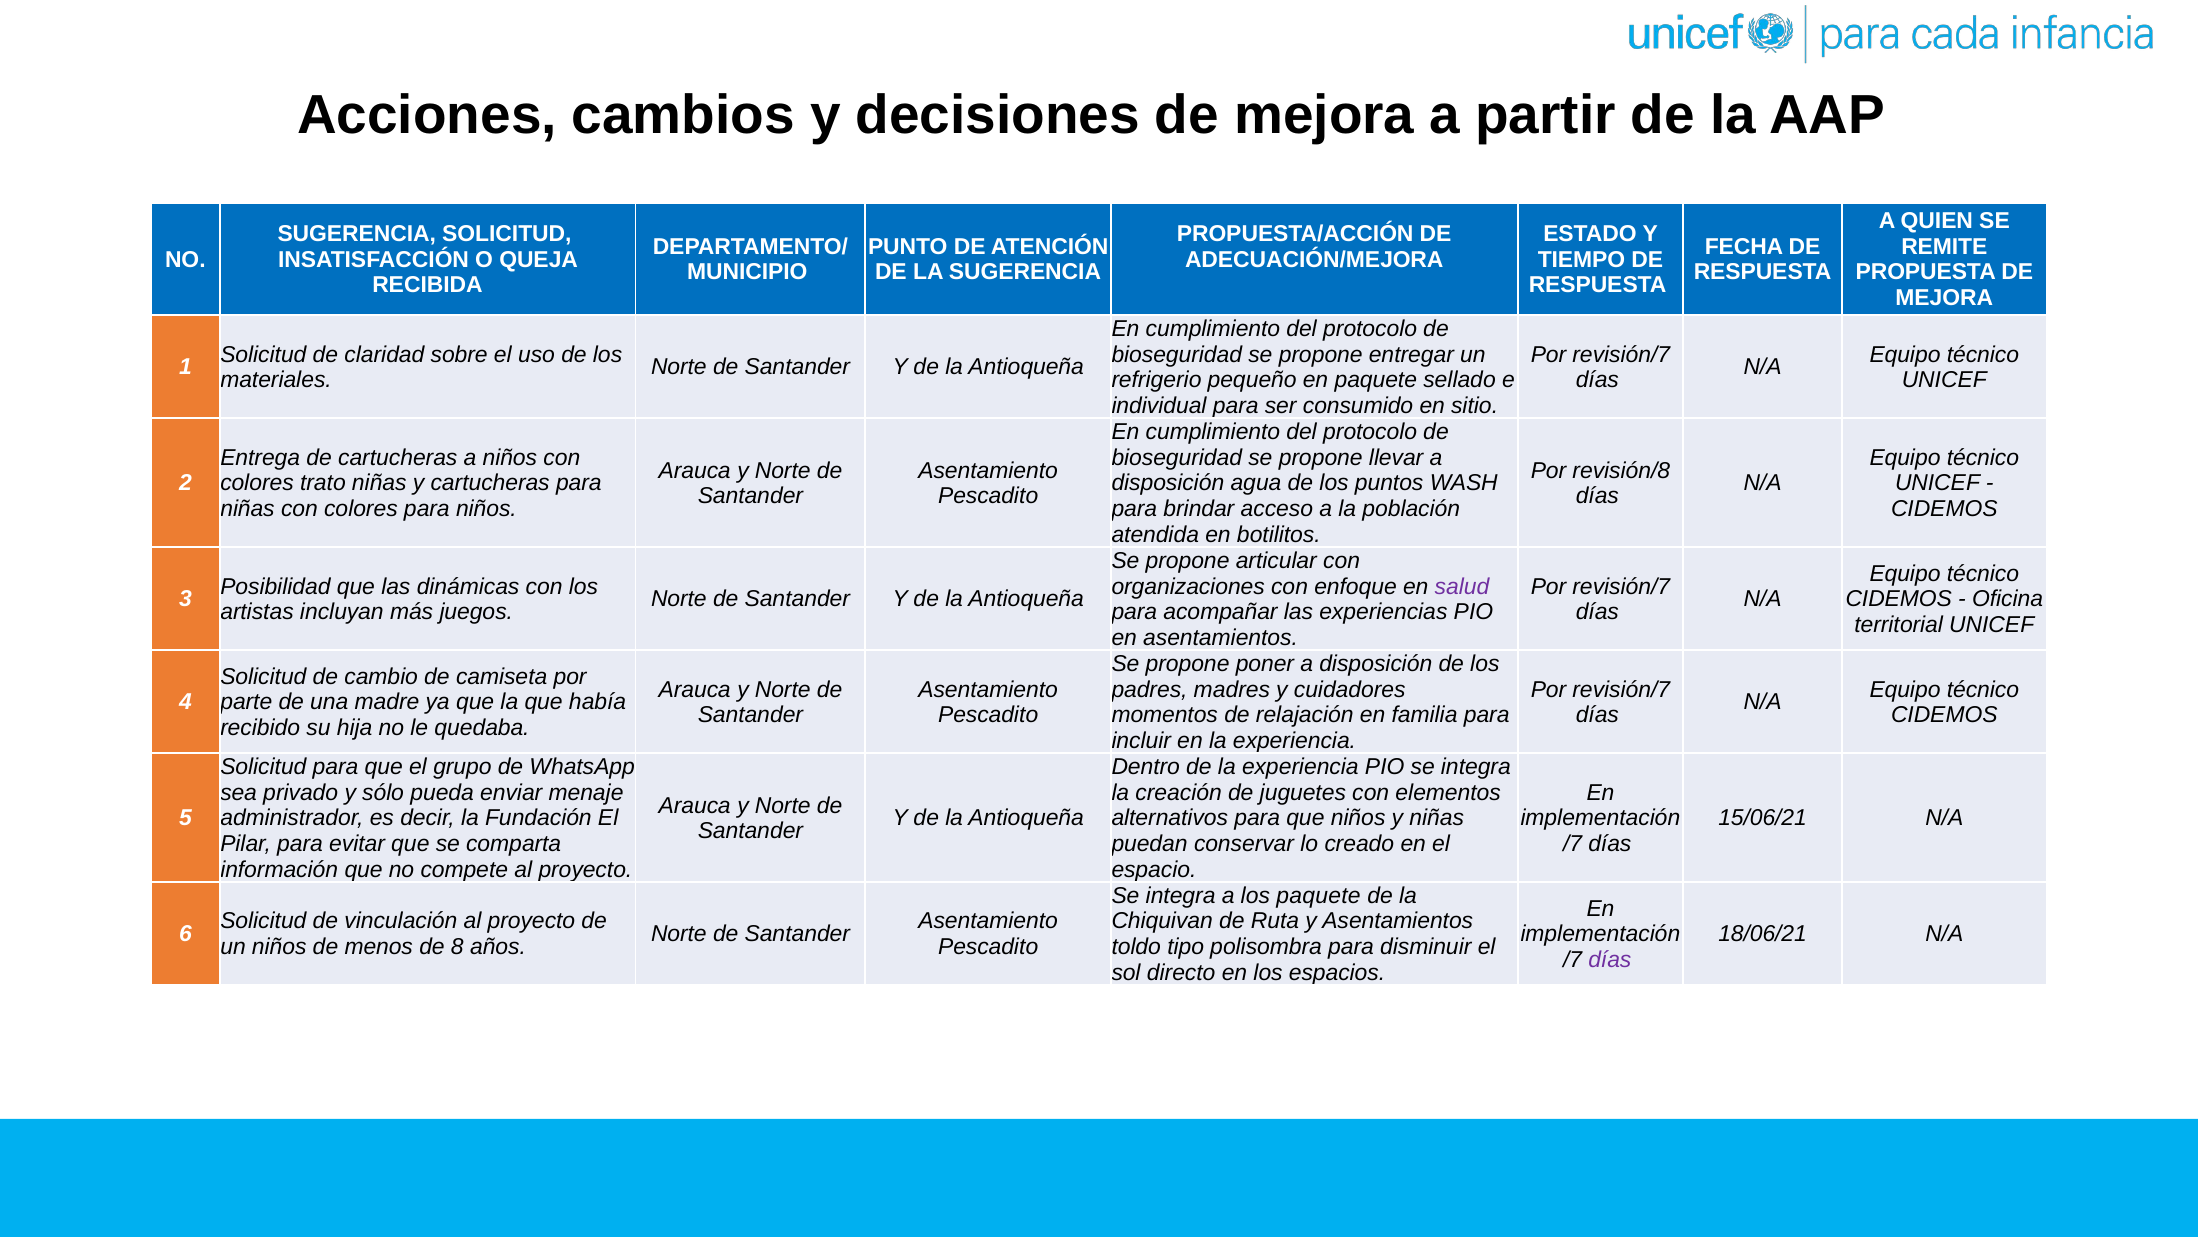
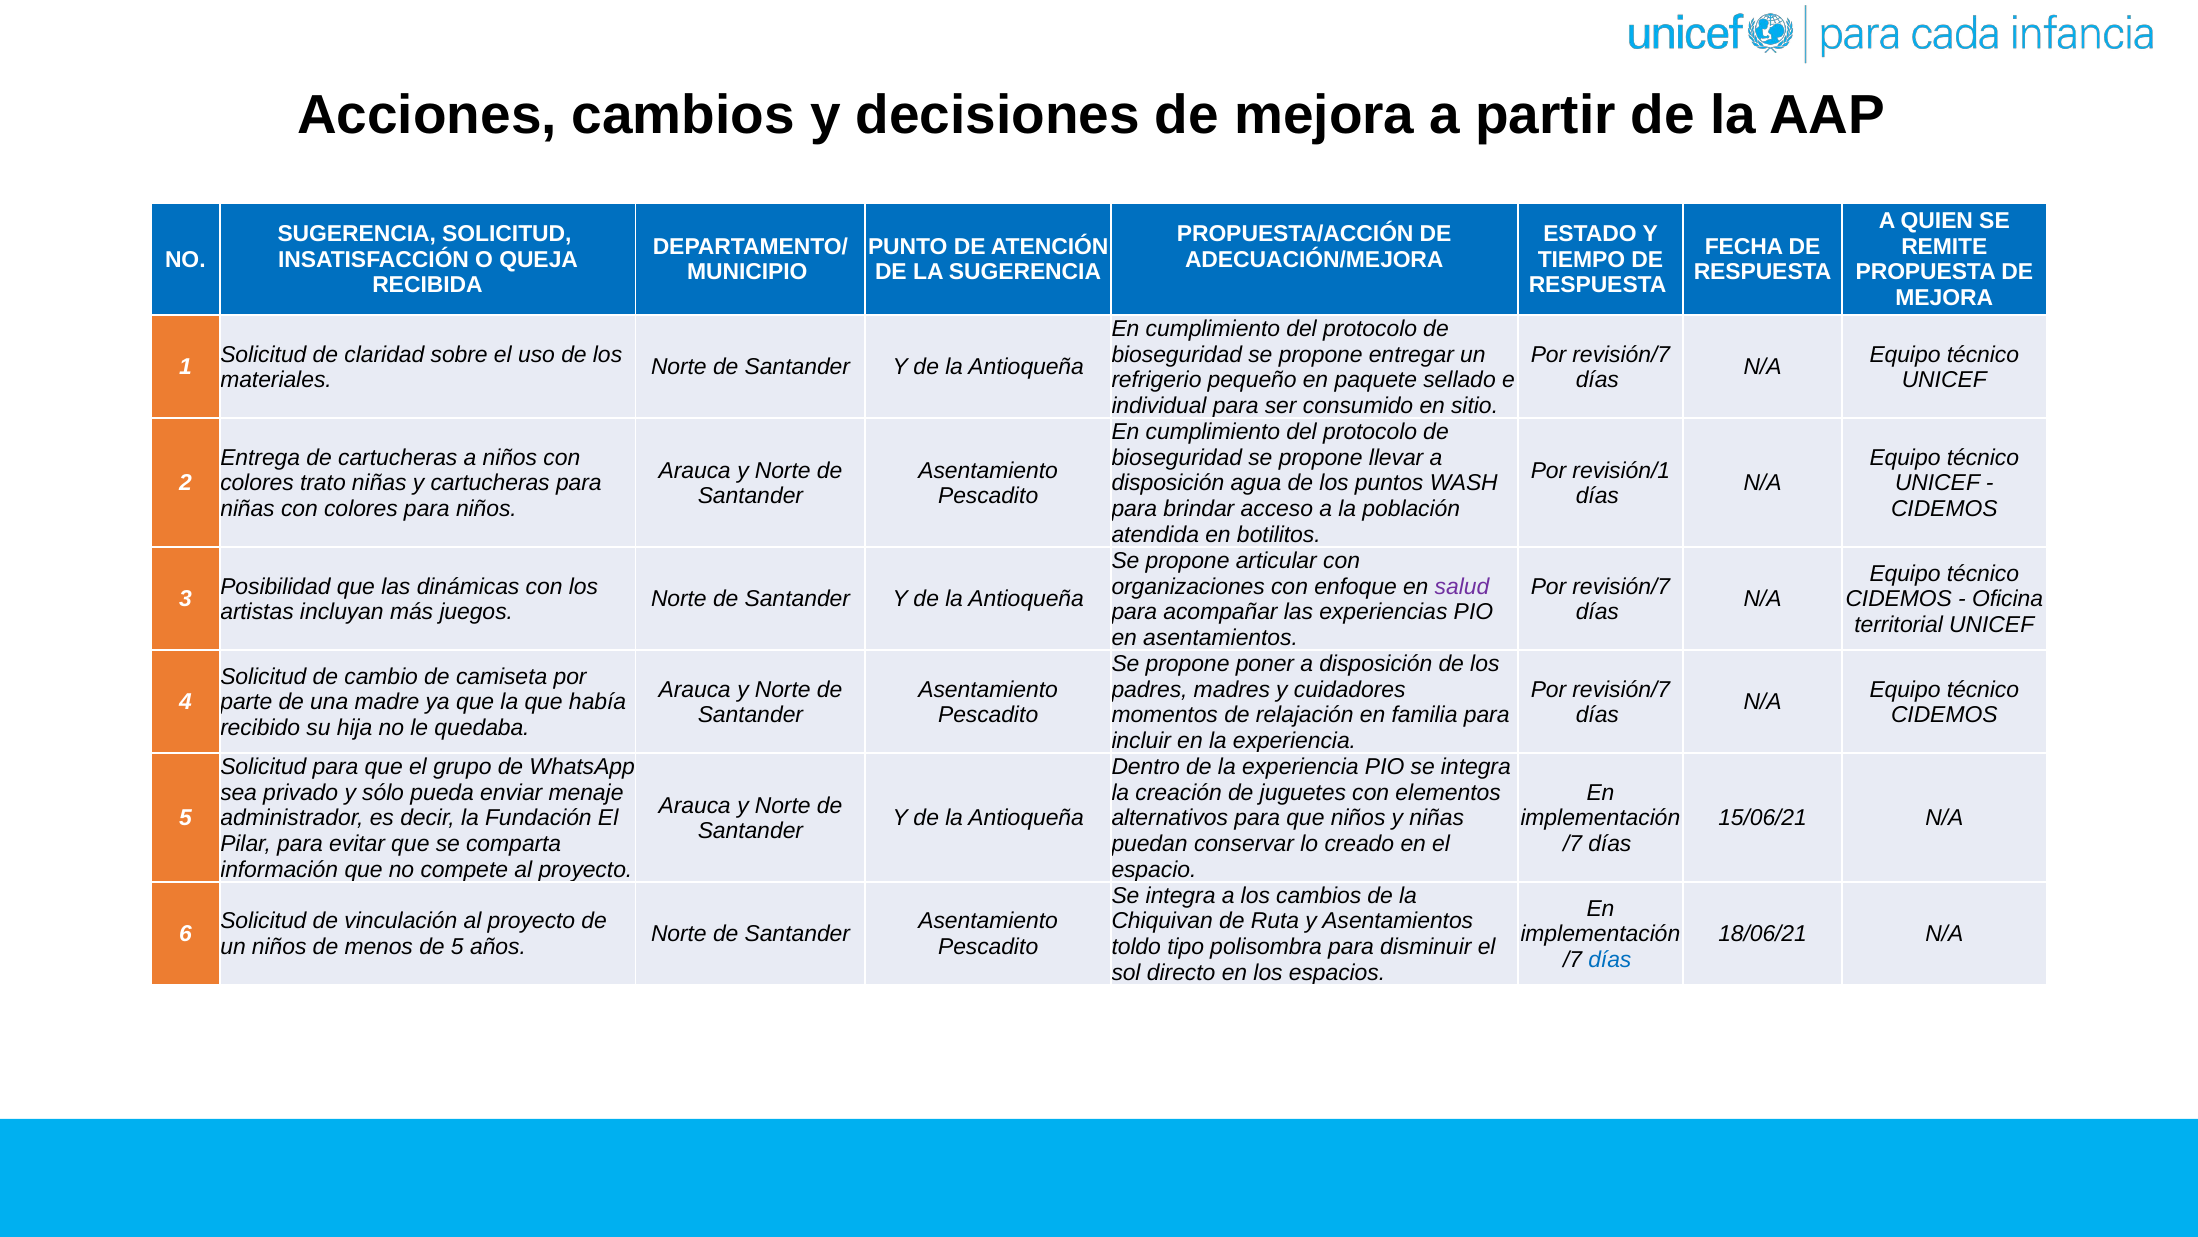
revisión/8: revisión/8 -> revisión/1
los paquete: paquete -> cambios
de 8: 8 -> 5
días at (1610, 959) colour: purple -> blue
